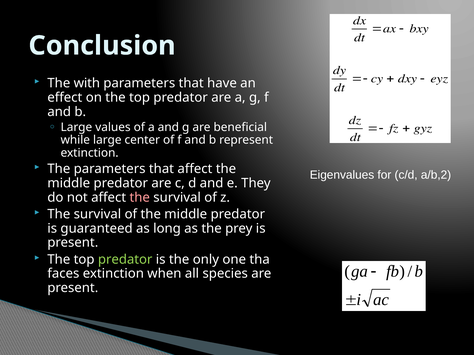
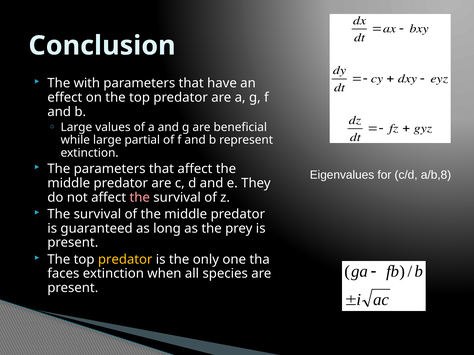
center: center -> partial
a/b,2: a/b,2 -> a/b,8
predator at (125, 260) colour: light green -> yellow
